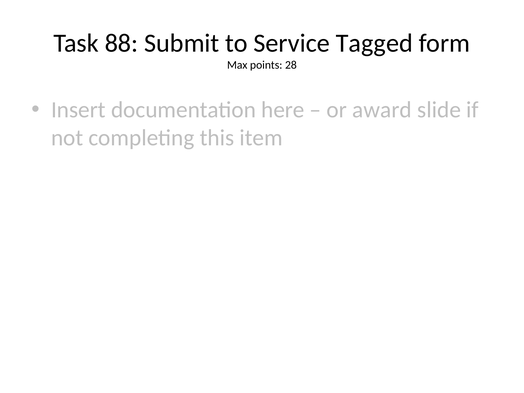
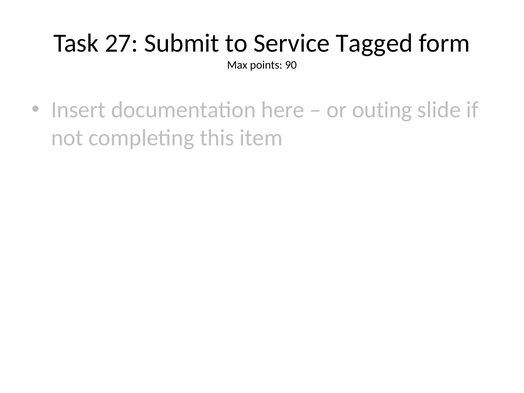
88: 88 -> 27
28: 28 -> 90
award: award -> outing
